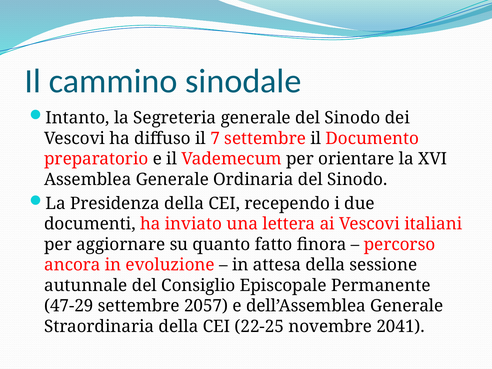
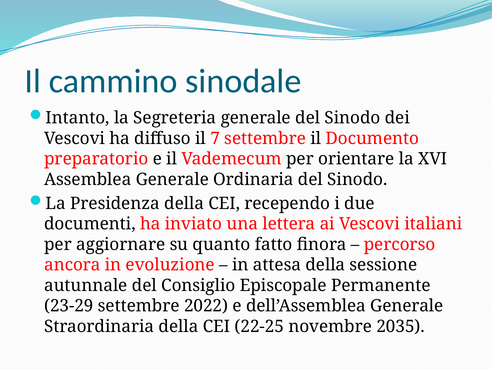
47-29: 47-29 -> 23-29
2057: 2057 -> 2022
2041: 2041 -> 2035
